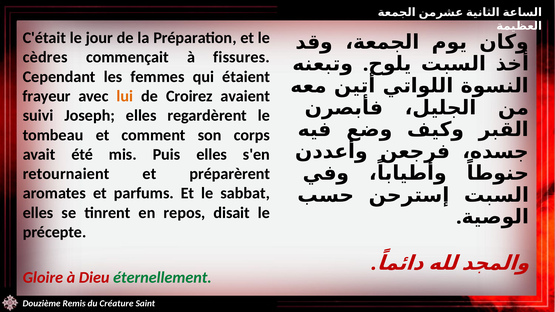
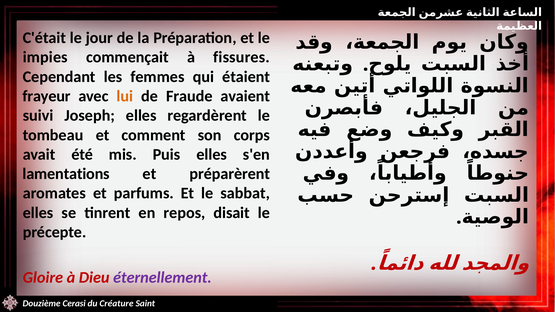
cèdres: cèdres -> impies
Croirez: Croirez -> Fraude
retournaient: retournaient -> lamentations
éternellement colour: green -> purple
Remis: Remis -> Cerasi
